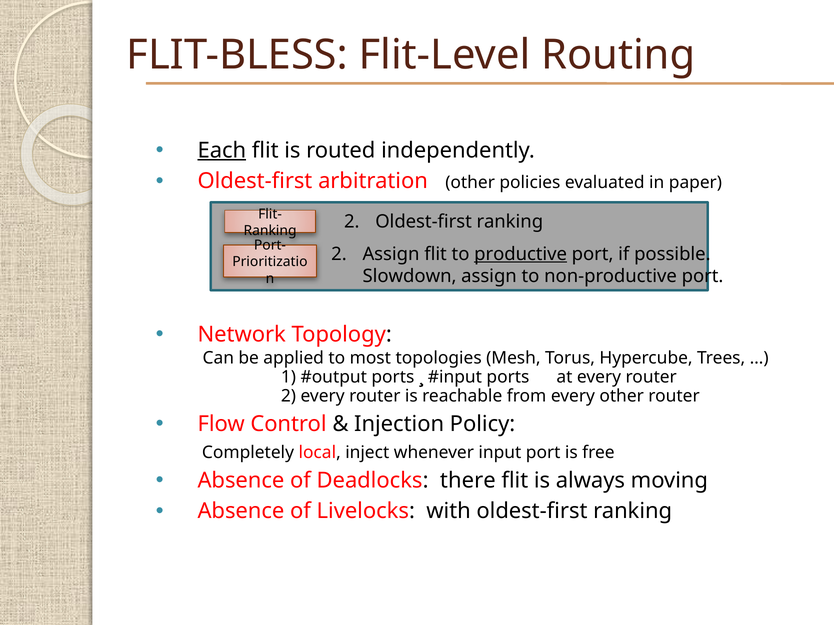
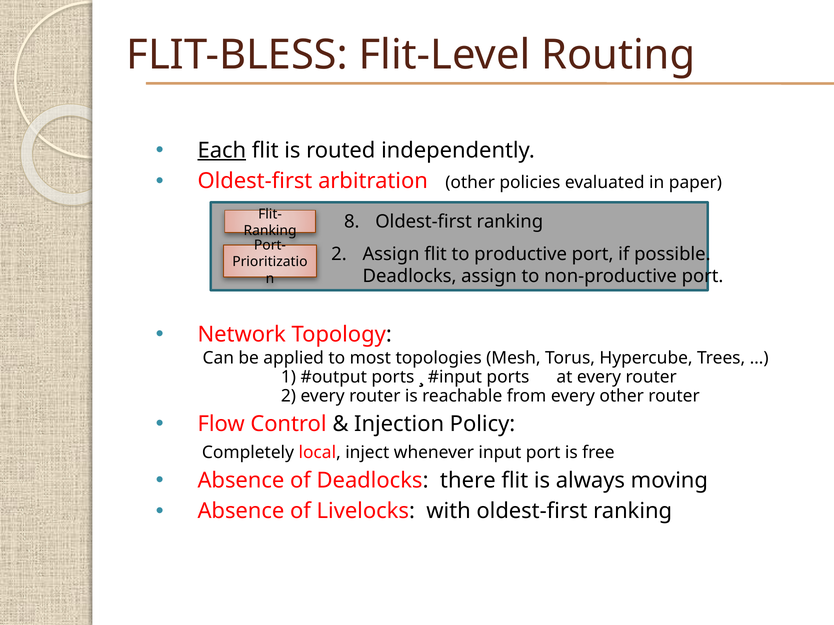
2 at (352, 222): 2 -> 8
productive underline: present -> none
Slowdown at (410, 276): Slowdown -> Deadlocks
